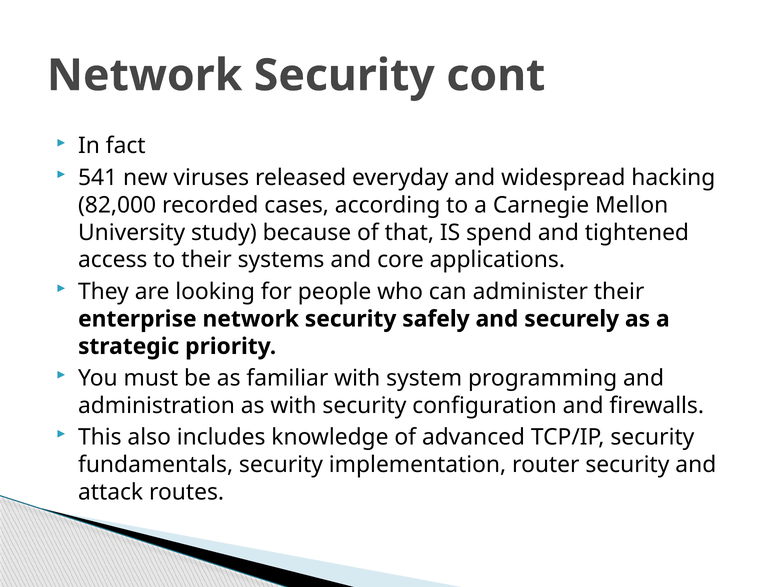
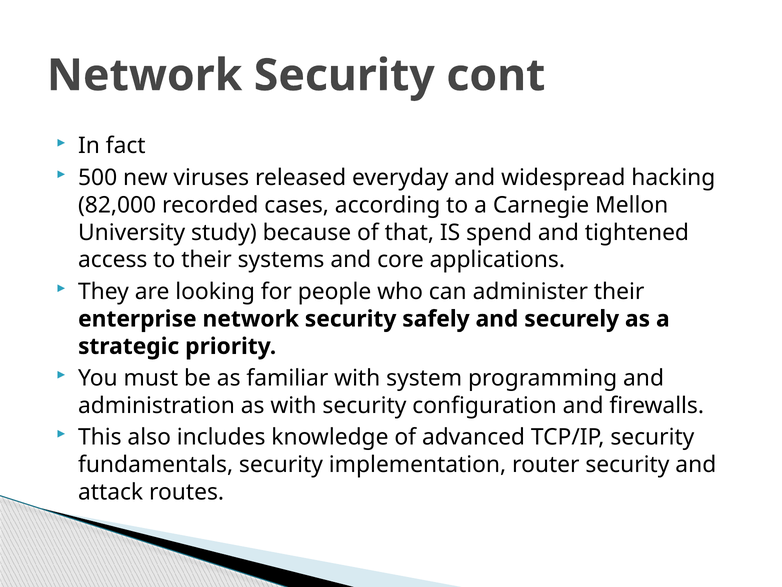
541: 541 -> 500
